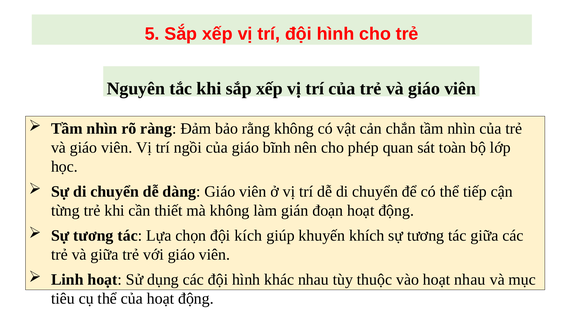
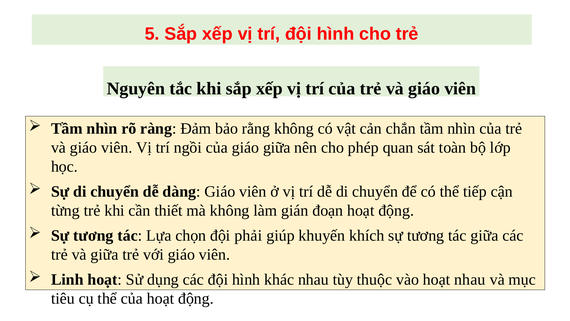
giáo bĩnh: bĩnh -> giữa
kích: kích -> phải
